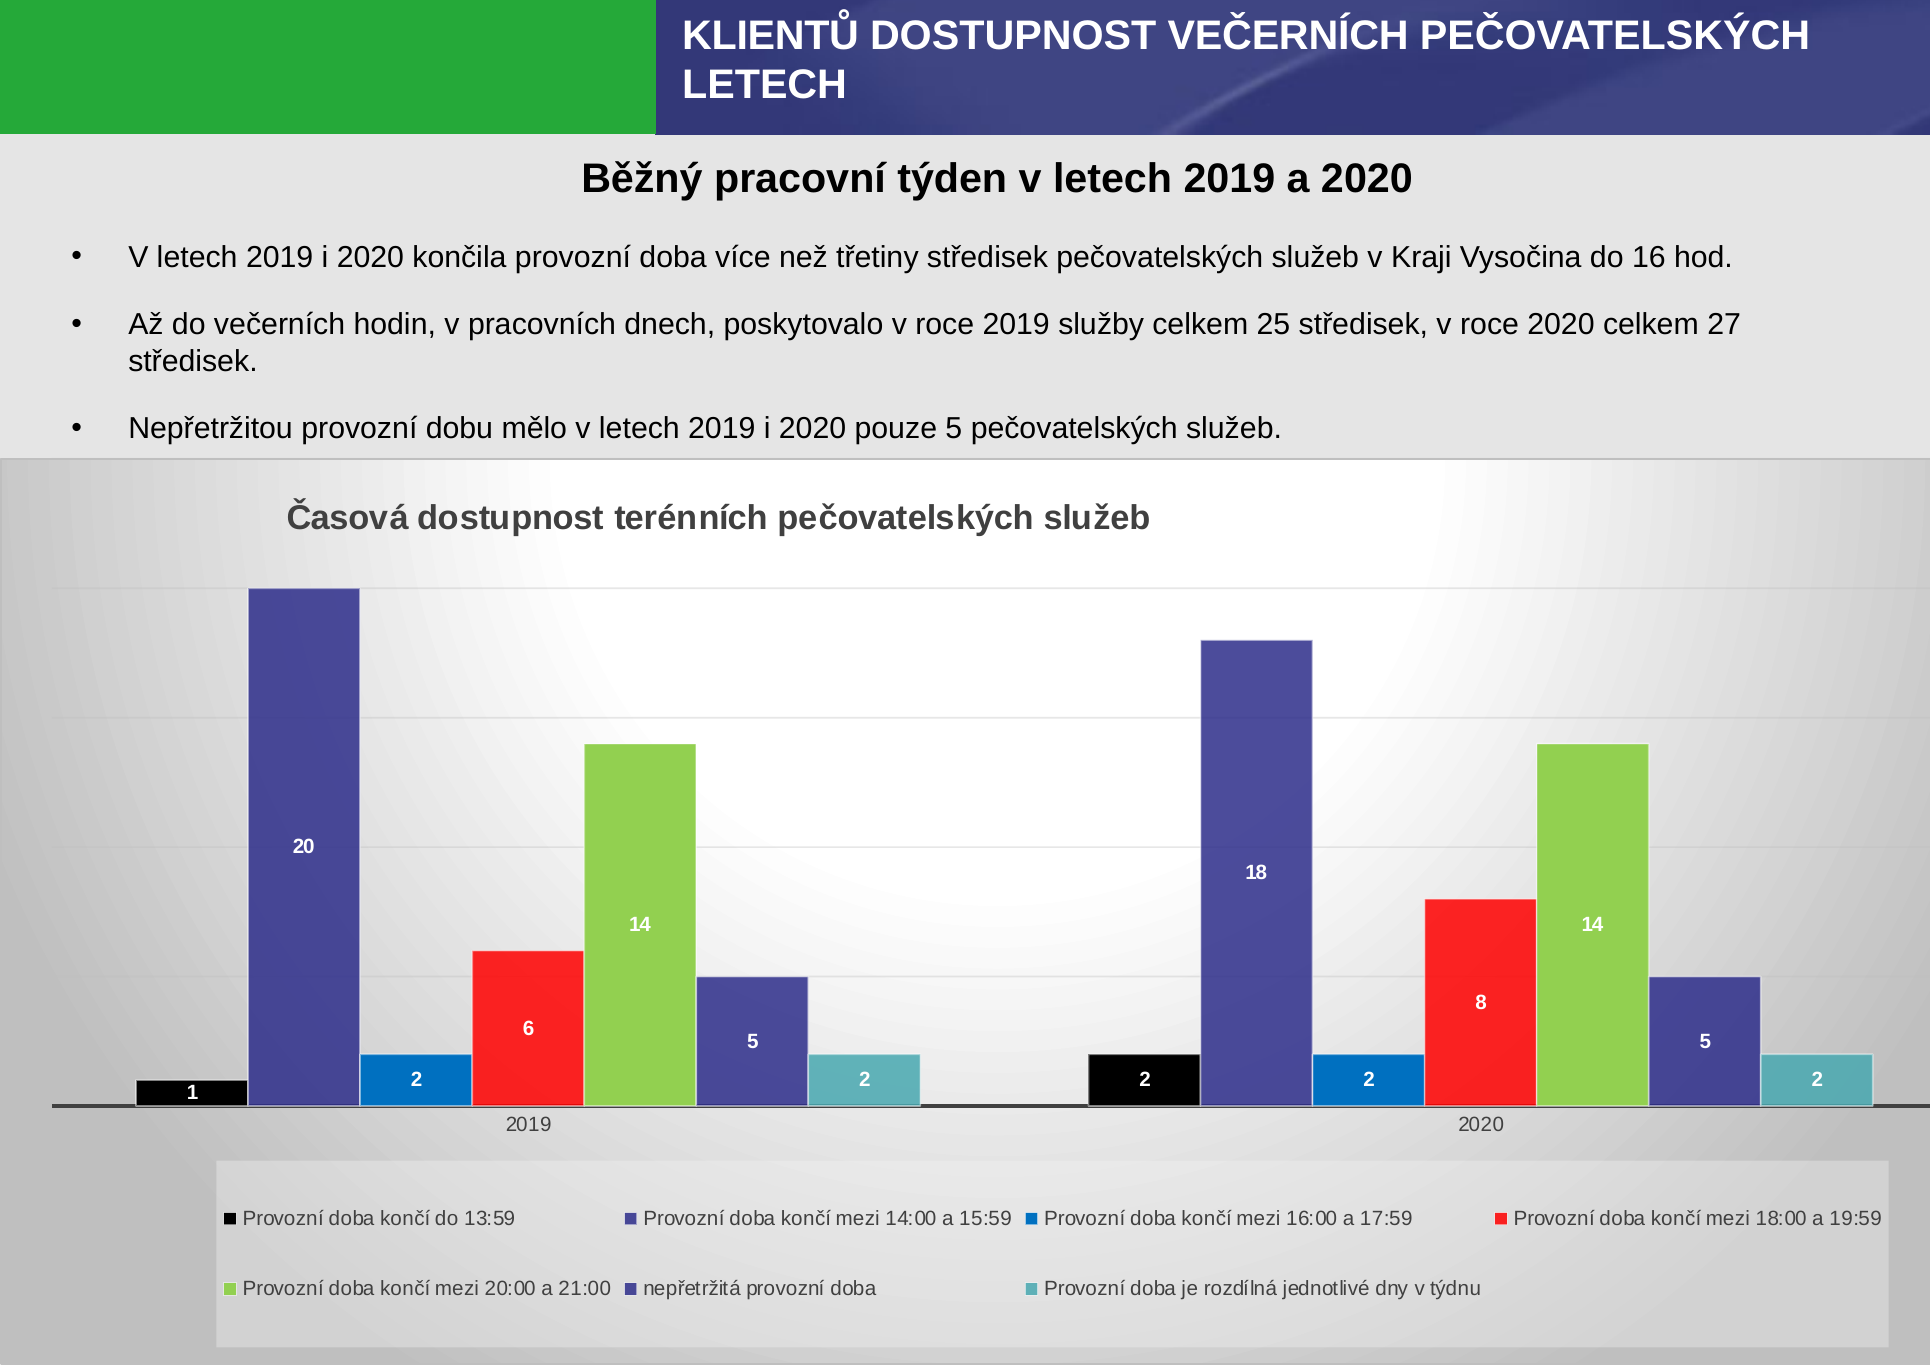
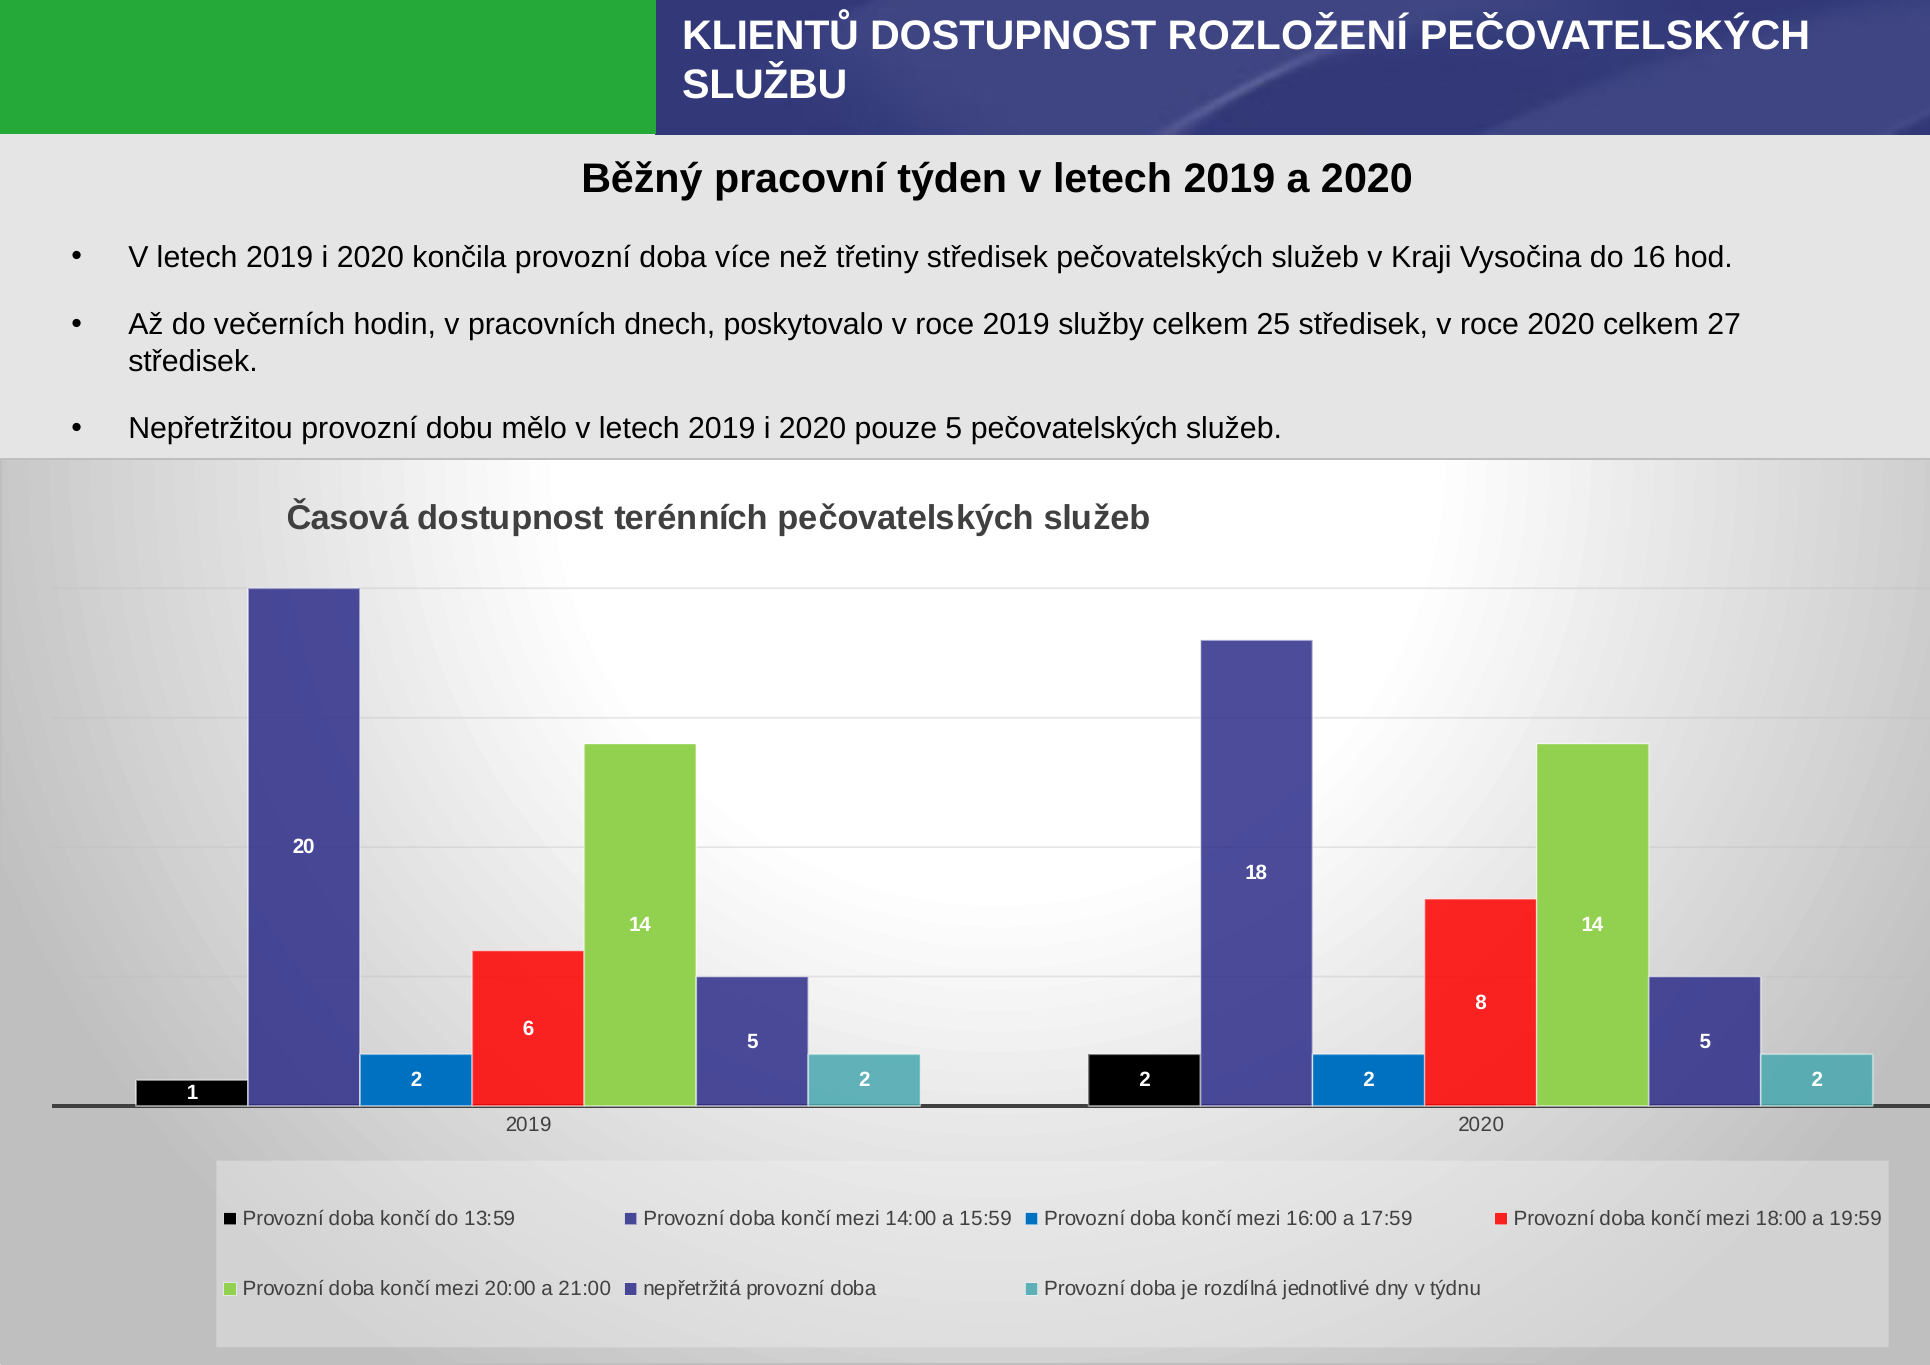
DOSTUPNOST VEČERNÍCH: VEČERNÍCH -> ROZLOŽENÍ
LETECH at (765, 85): LETECH -> SLUŽBU
